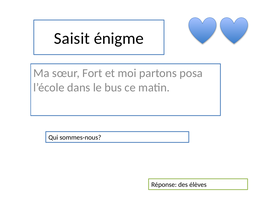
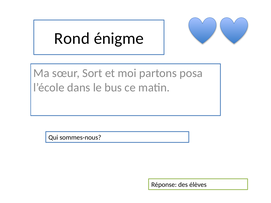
Saisit: Saisit -> Rond
Fort: Fort -> Sort
